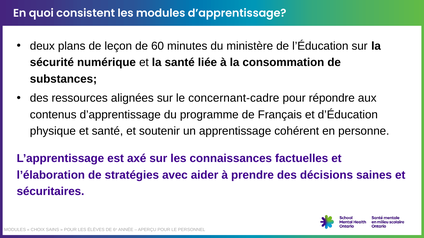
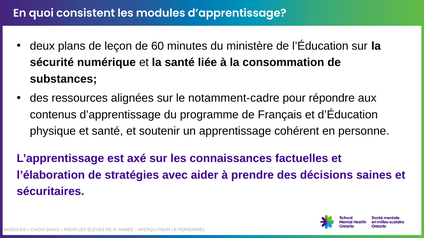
concernant-cadre: concernant-cadre -> notamment-cadre
